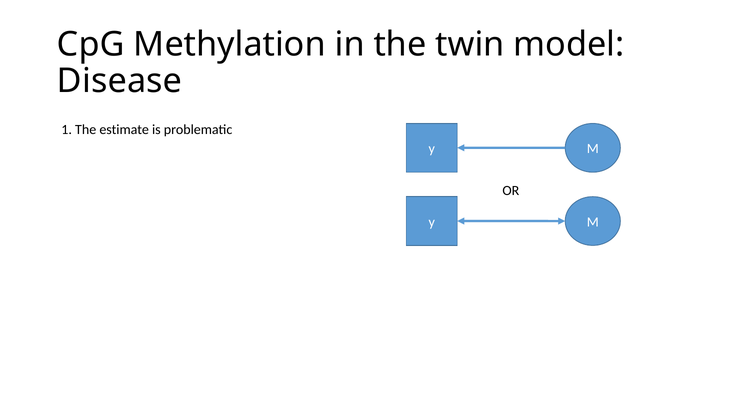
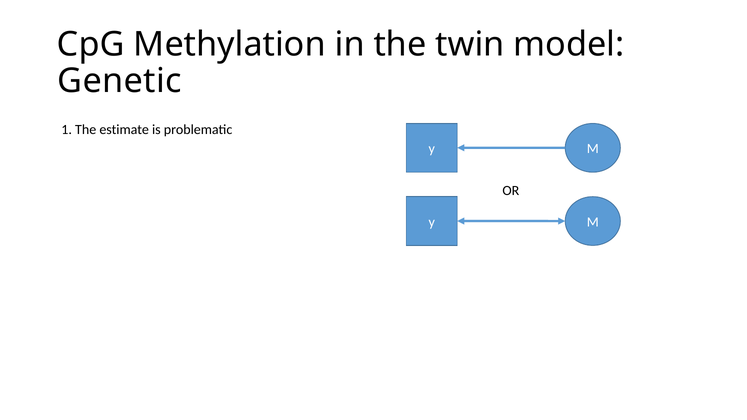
Disease: Disease -> Genetic
